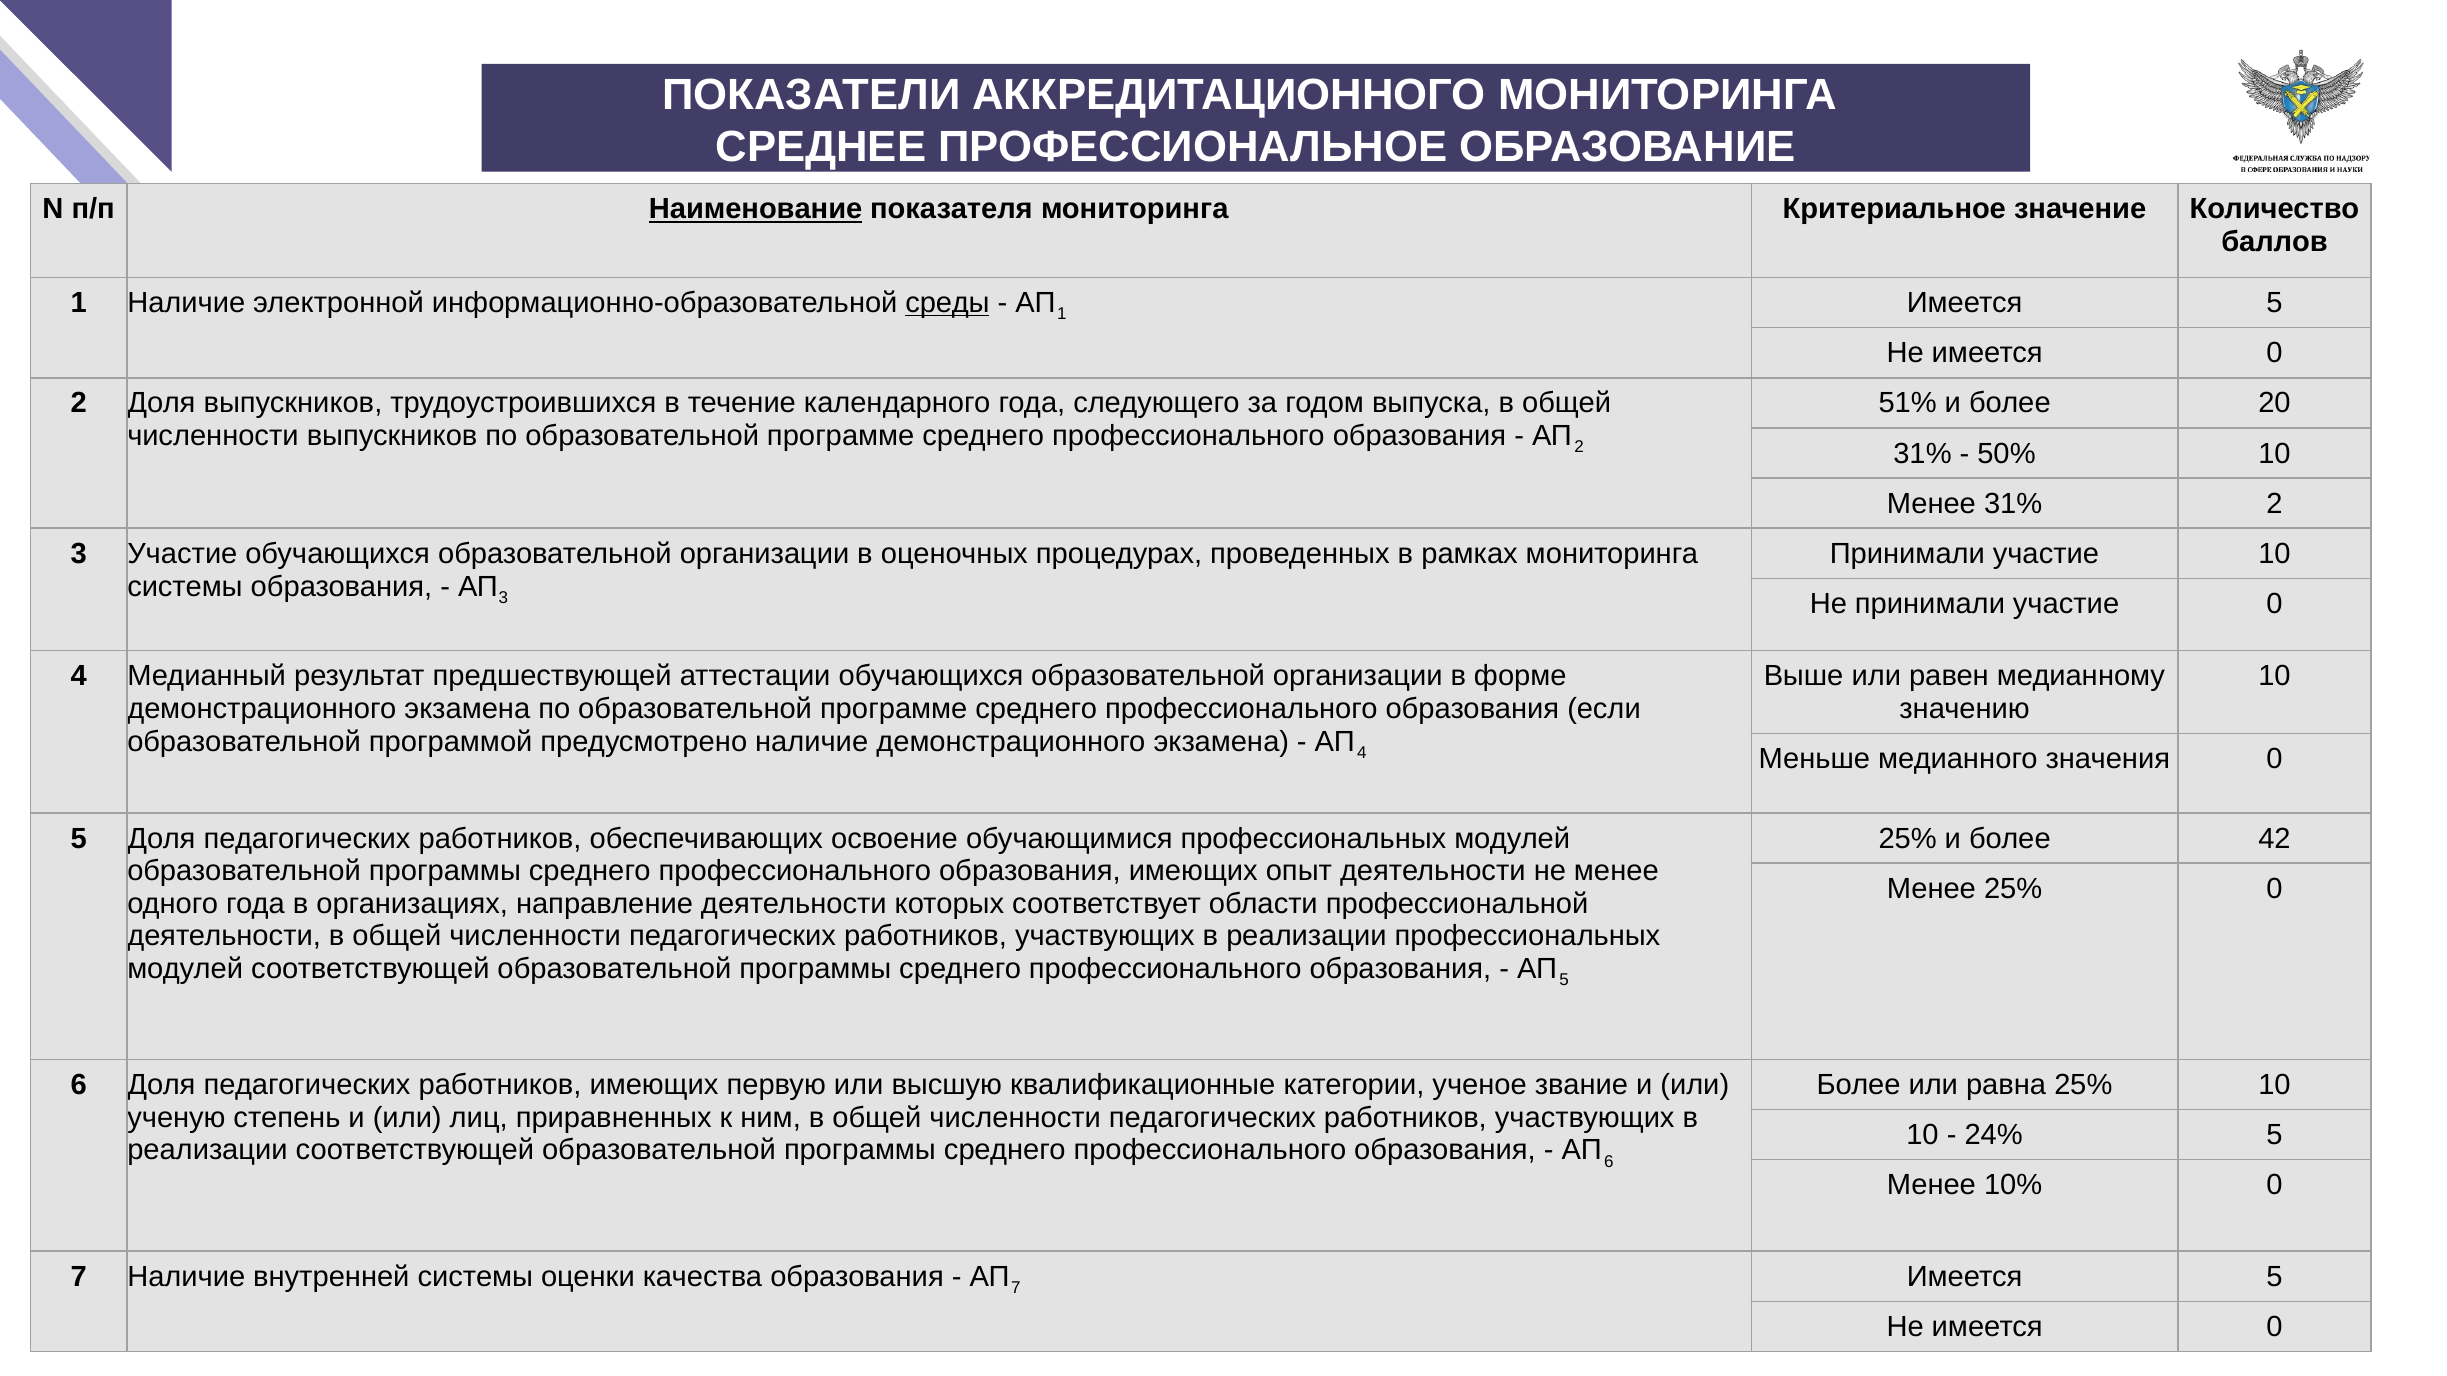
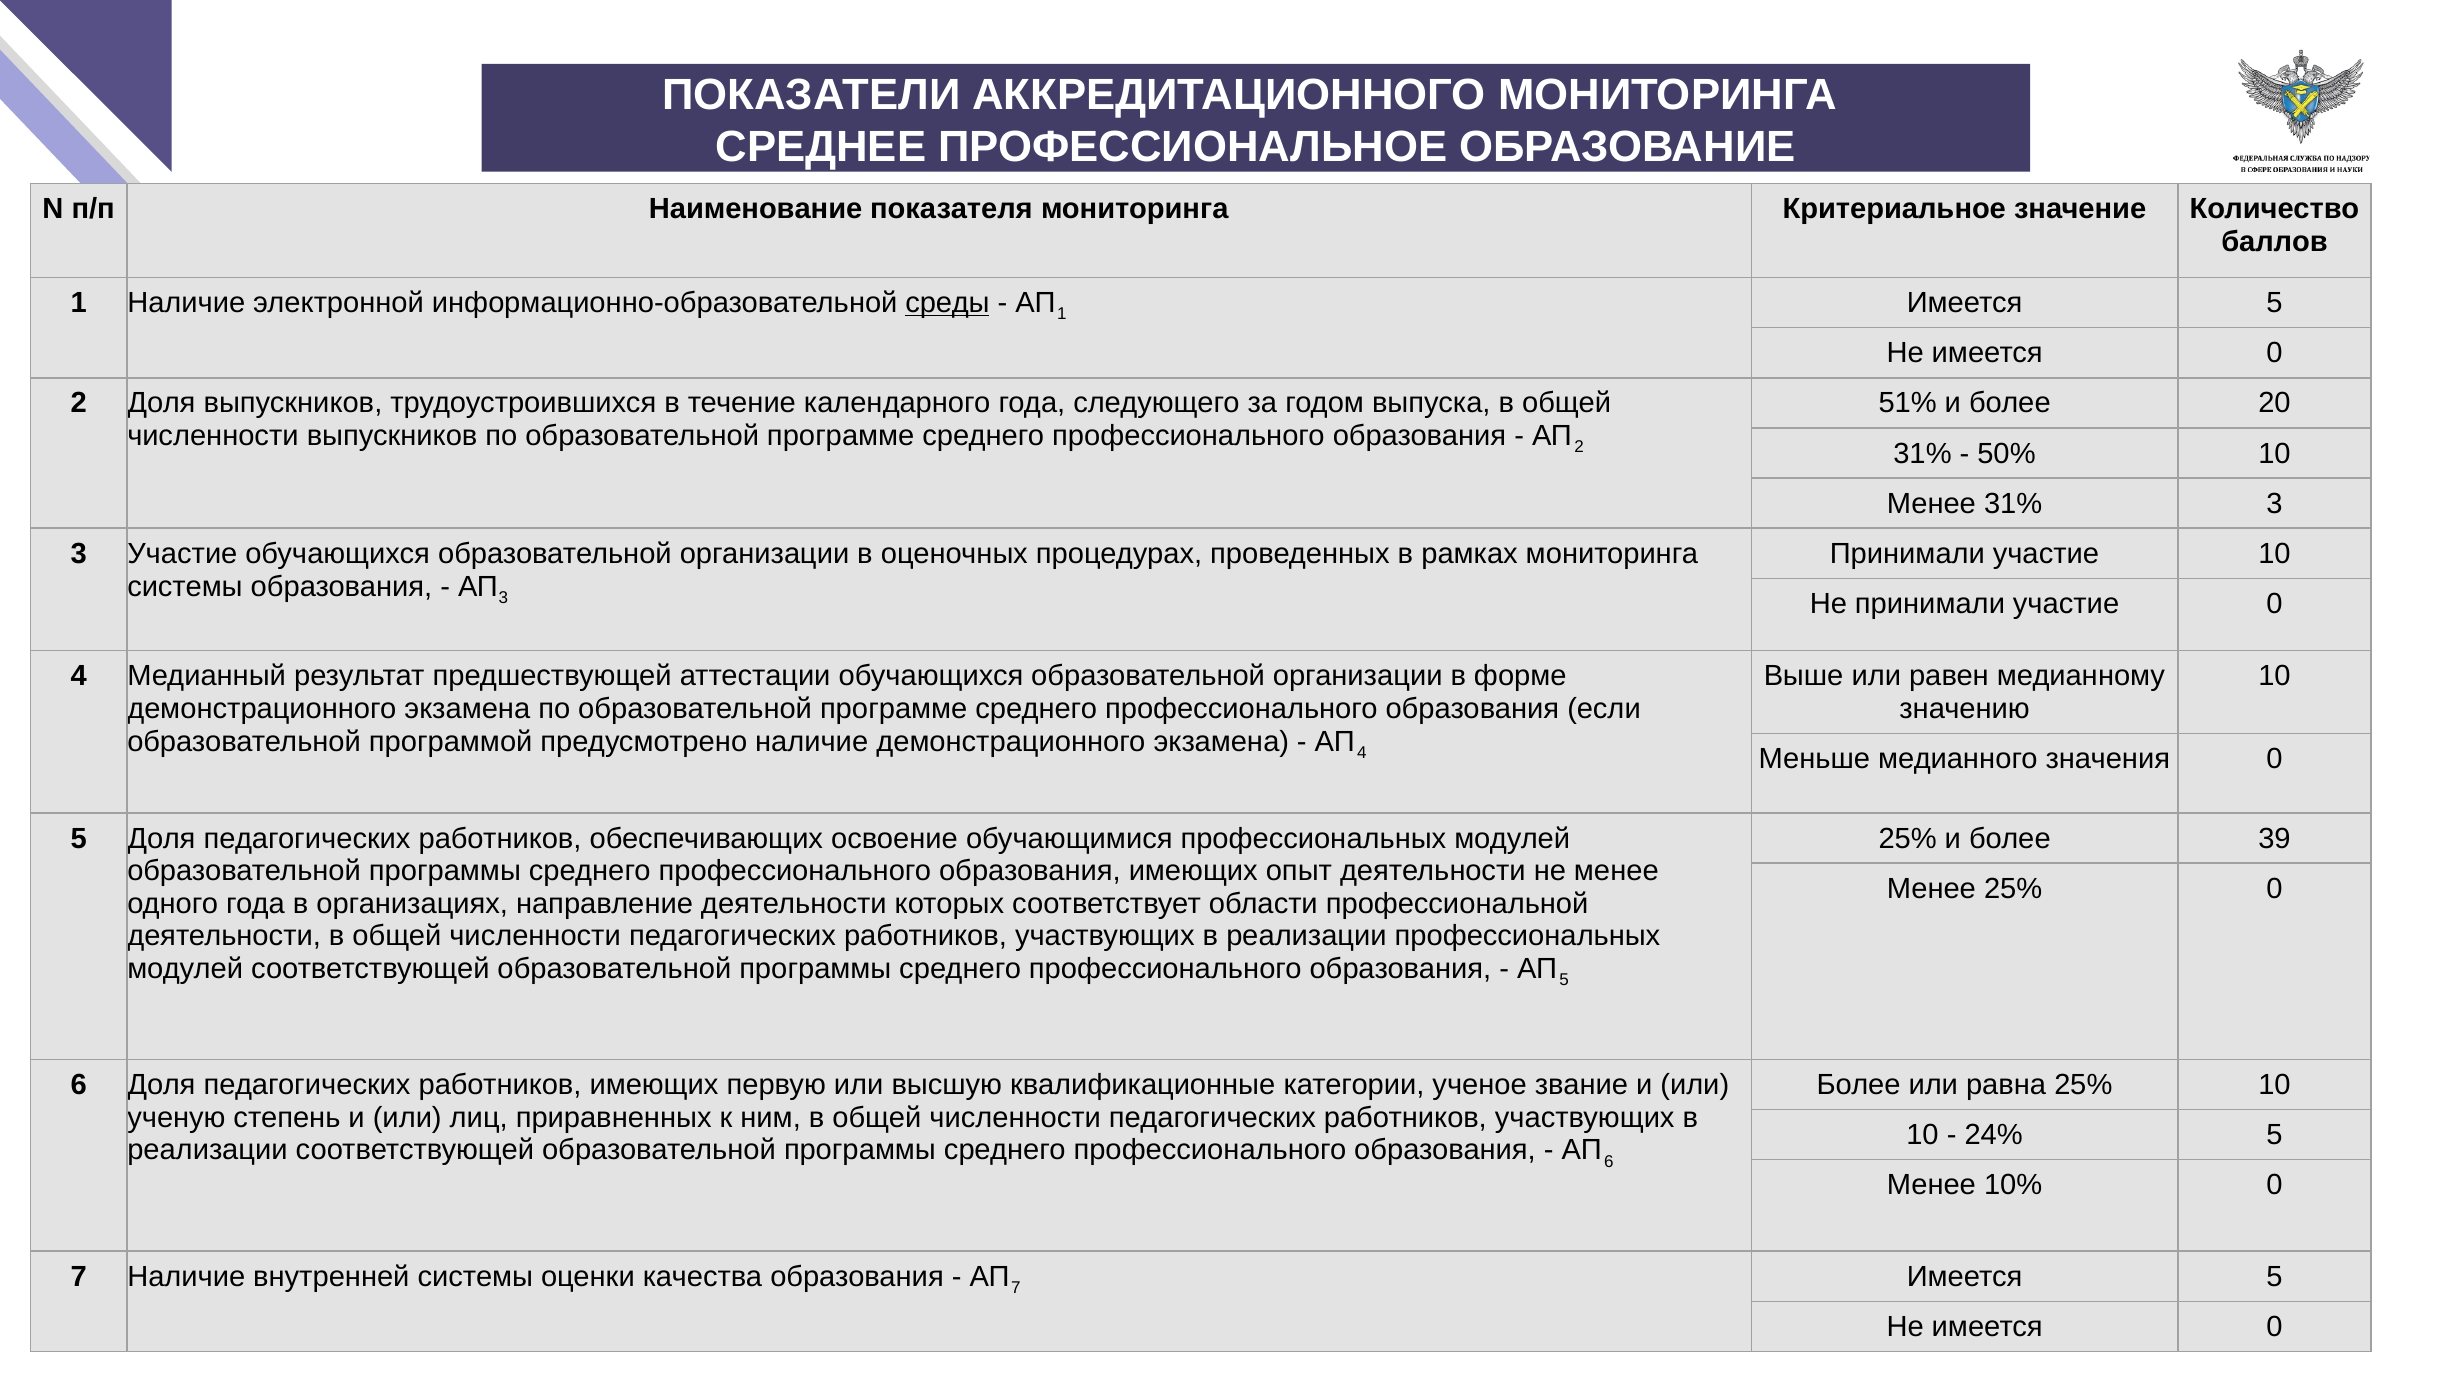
Наименование underline: present -> none
31% 2: 2 -> 3
42: 42 -> 39
